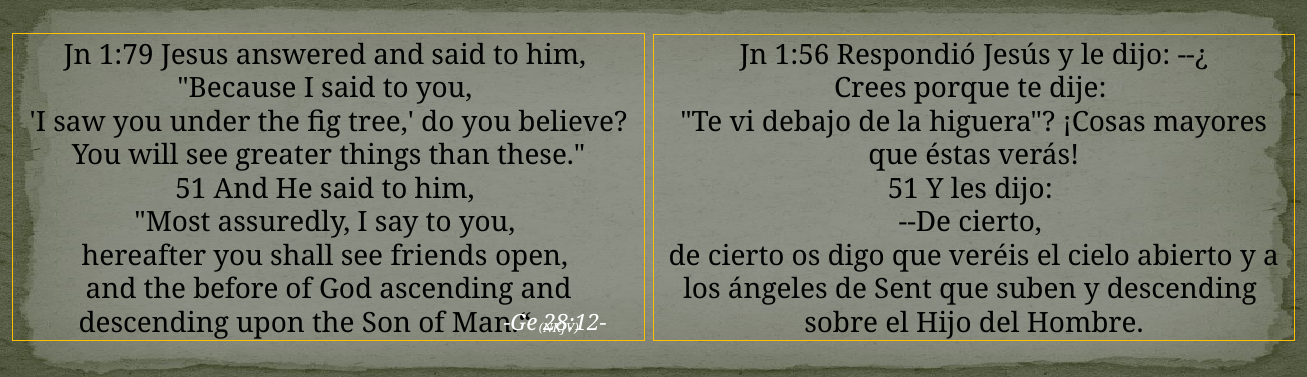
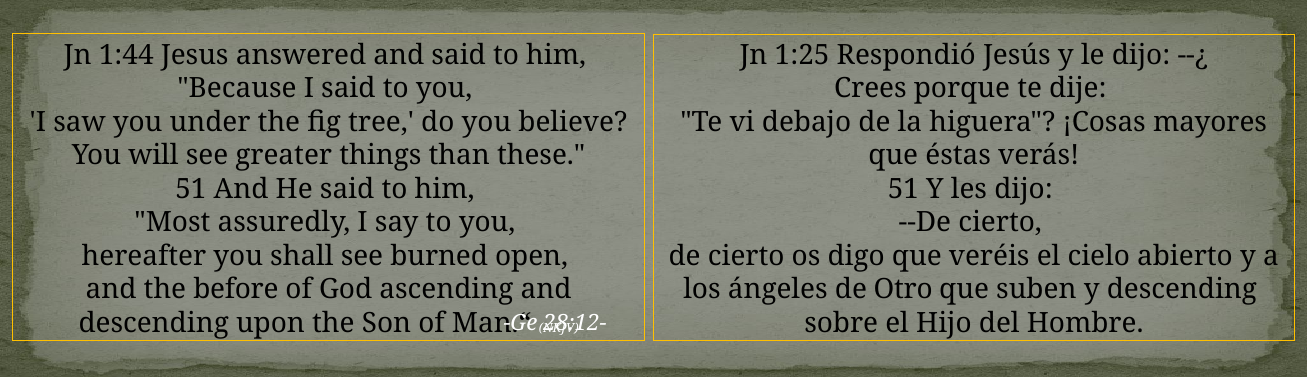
1:79: 1:79 -> 1:44
1:56: 1:56 -> 1:25
friends: friends -> burned
Sent: Sent -> Otro
